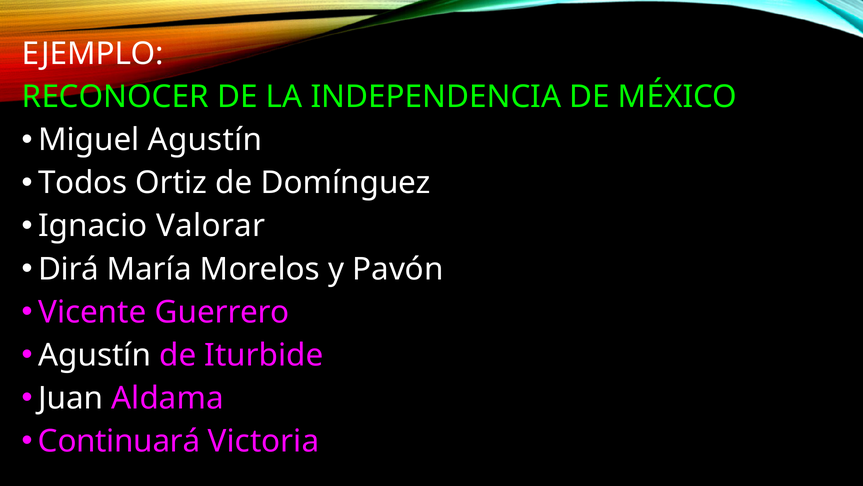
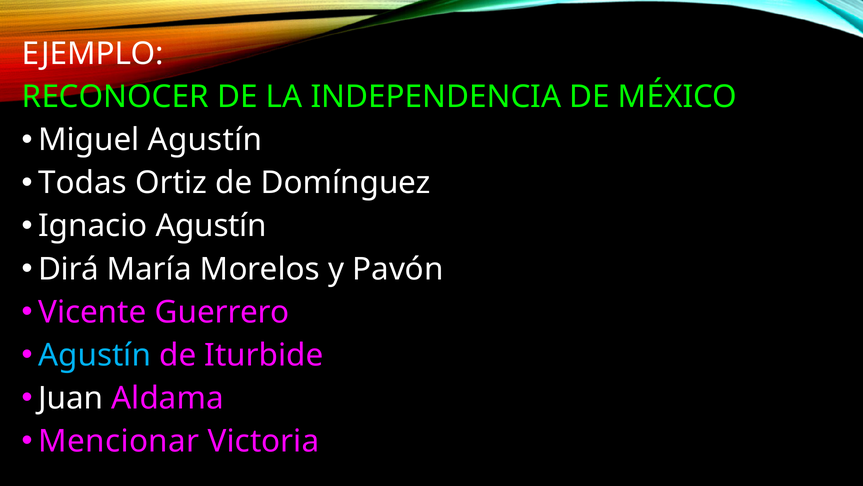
Todos: Todos -> Todas
Ignacio Valorar: Valorar -> Agustín
Agustín at (95, 355) colour: white -> light blue
Continuará: Continuará -> Mencionar
